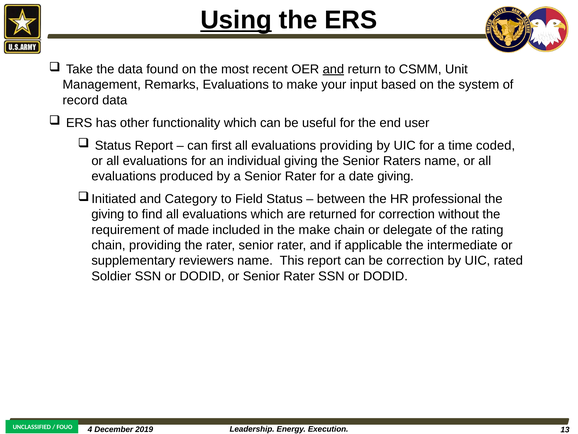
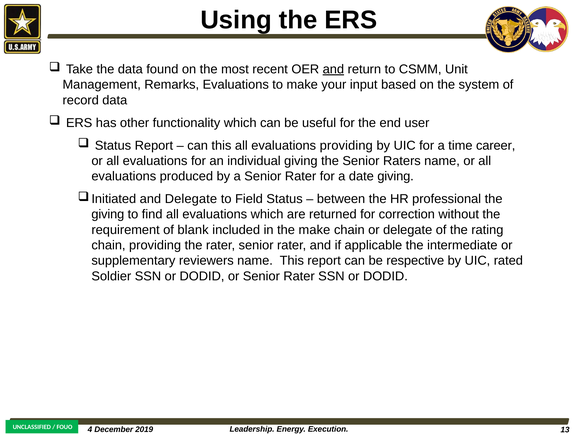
Using underline: present -> none
can first: first -> this
coded: coded -> career
and Category: Category -> Delegate
made: made -> blank
be correction: correction -> respective
